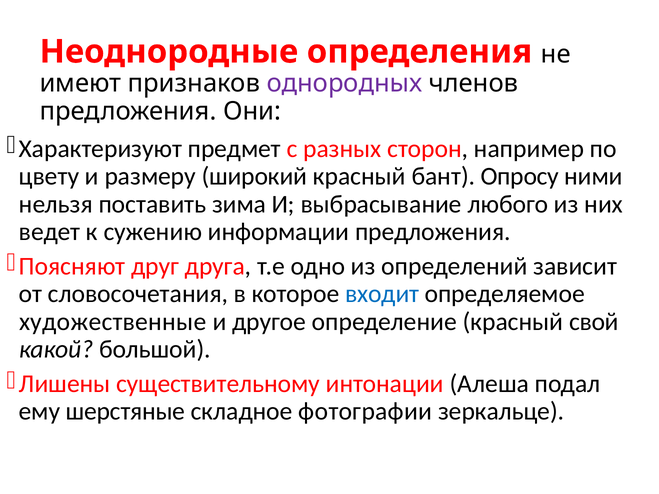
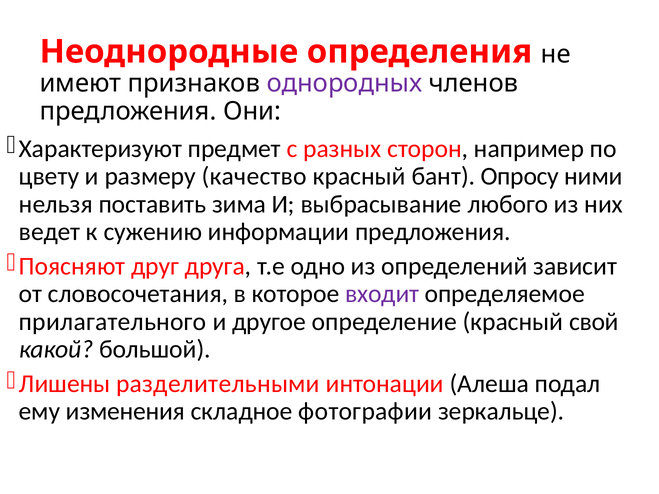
широкий: широкий -> качество
входит colour: blue -> purple
художественные: художественные -> прилагательного
существительному: существительному -> разделительными
шерстяные: шерстяные -> изменения
